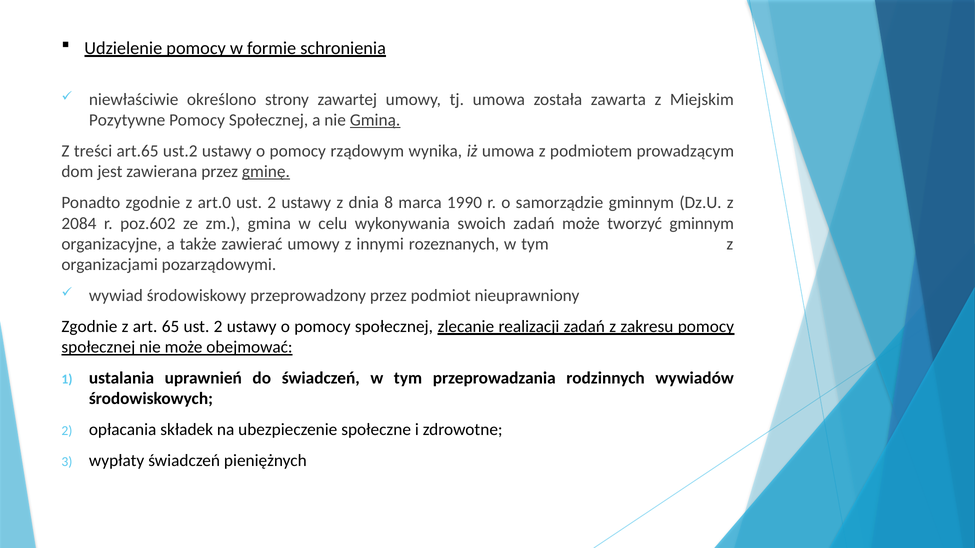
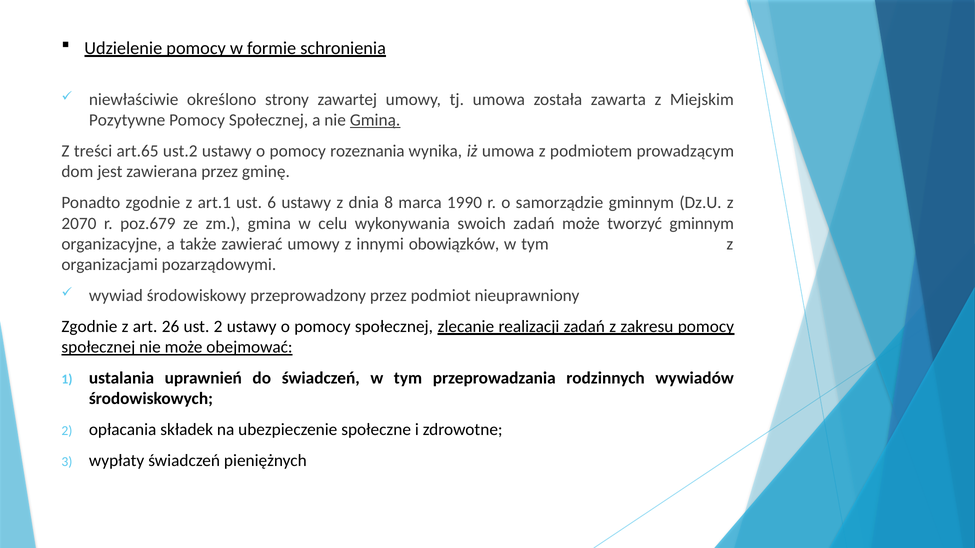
rządowym: rządowym -> rozeznania
gminę underline: present -> none
art.0: art.0 -> art.1
2 at (272, 203): 2 -> 6
2084: 2084 -> 2070
poz.602: poz.602 -> poz.679
rozeznanych: rozeznanych -> obowiązków
65: 65 -> 26
